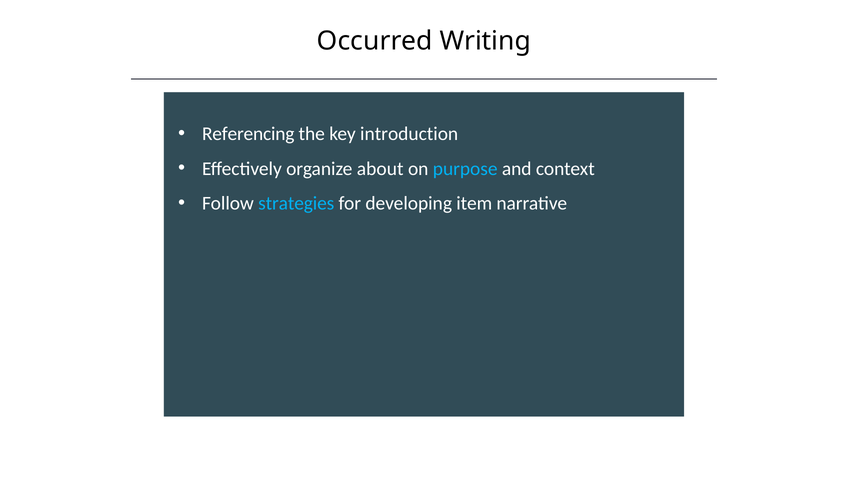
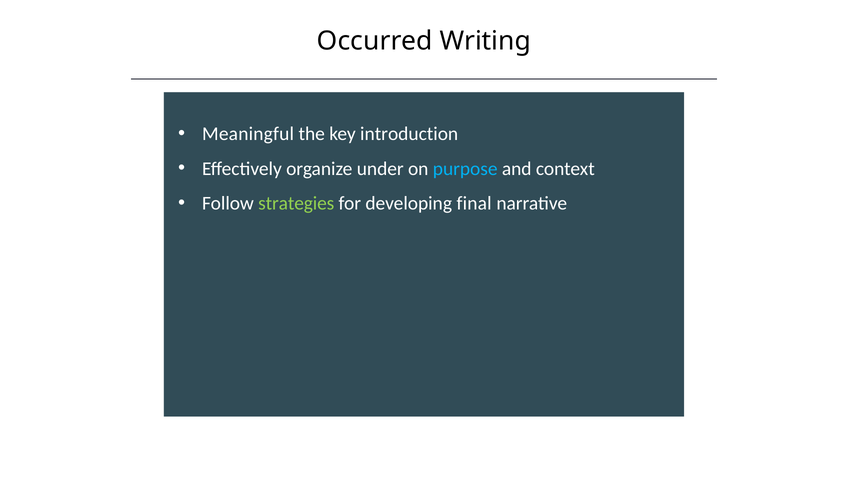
Referencing: Referencing -> Meaningful
about: about -> under
strategies colour: light blue -> light green
item: item -> final
